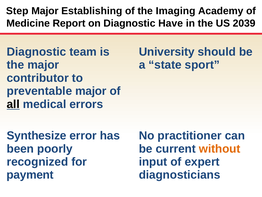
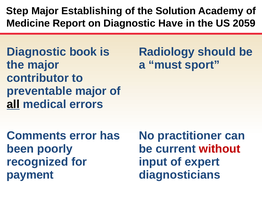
Imaging: Imaging -> Solution
2039: 2039 -> 2059
team: team -> book
University: University -> Radiology
state: state -> must
Synthesize: Synthesize -> Comments
without colour: orange -> red
